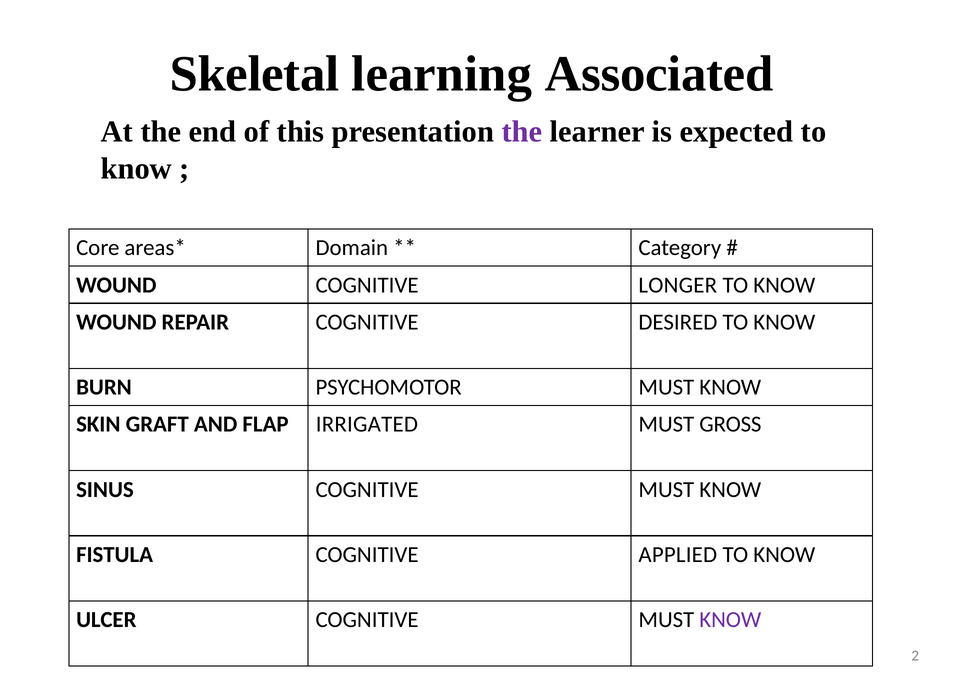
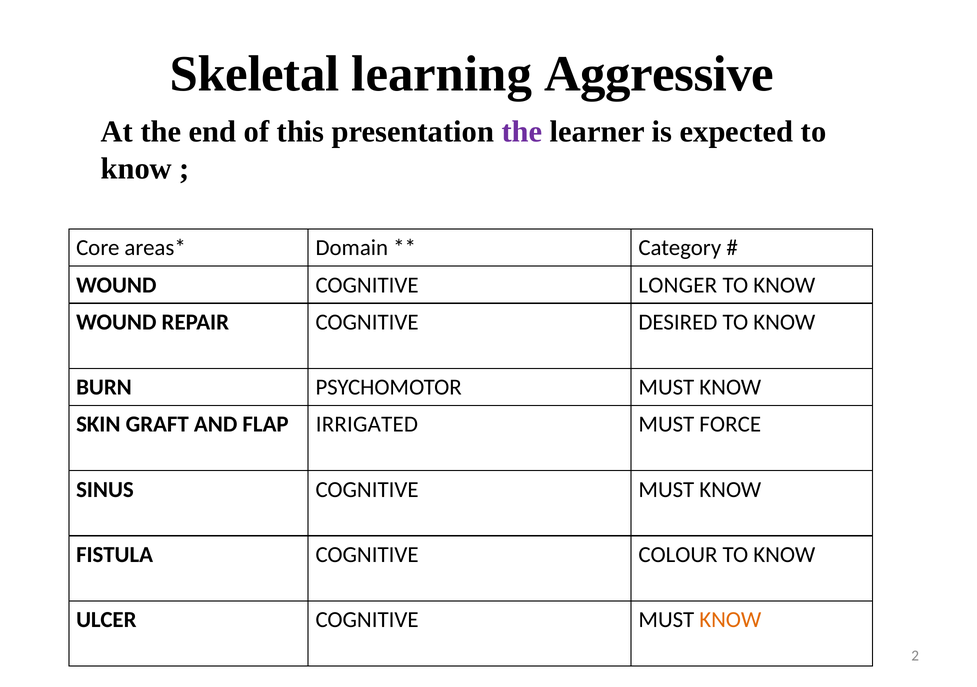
Associated: Associated -> Aggressive
GROSS: GROSS -> FORCE
APPLIED: APPLIED -> COLOUR
KNOW at (730, 619) colour: purple -> orange
